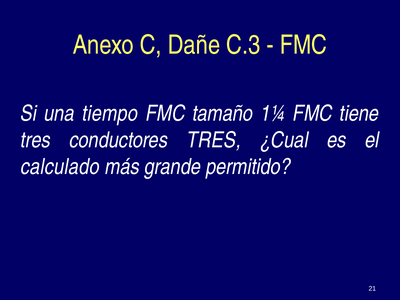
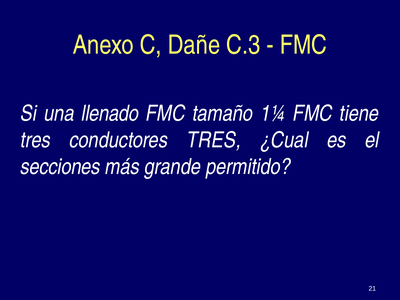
tiempo: tiempo -> llenado
calculado: calculado -> secciones
